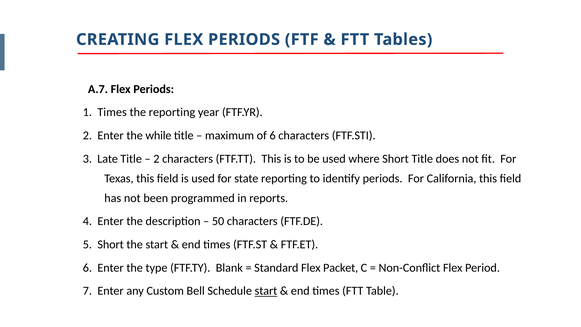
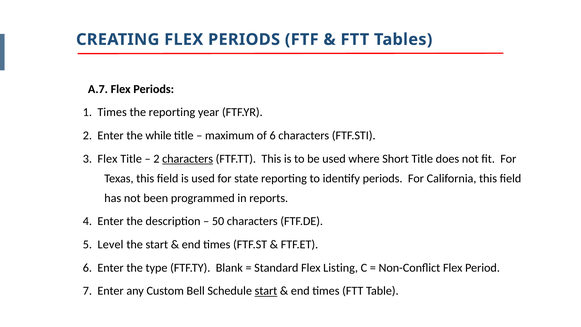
Late at (108, 159): Late -> Flex
characters at (188, 159) underline: none -> present
Short at (111, 244): Short -> Level
Packet: Packet -> Listing
